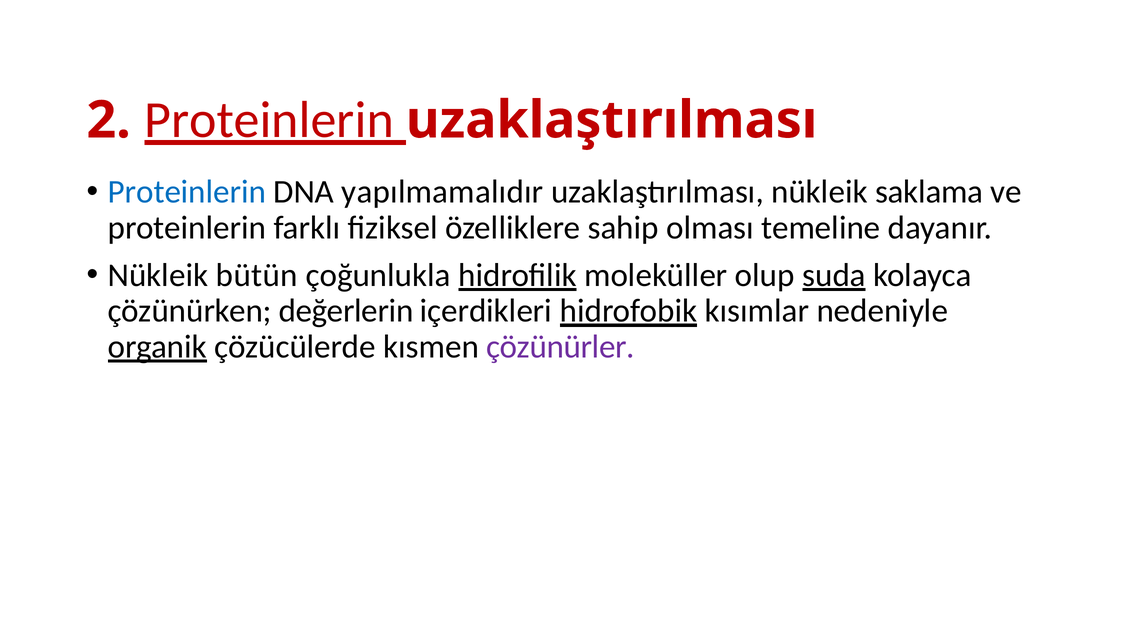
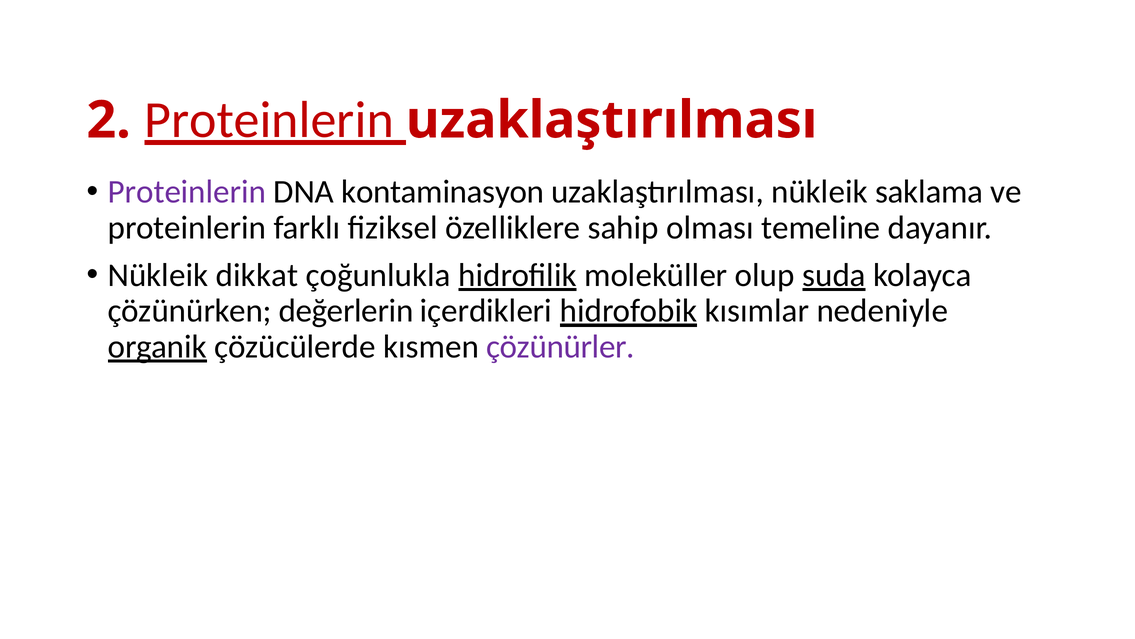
Proteinlerin at (187, 192) colour: blue -> purple
yapılmamalıdır: yapılmamalıdır -> kontaminasyon
bütün: bütün -> dikkat
